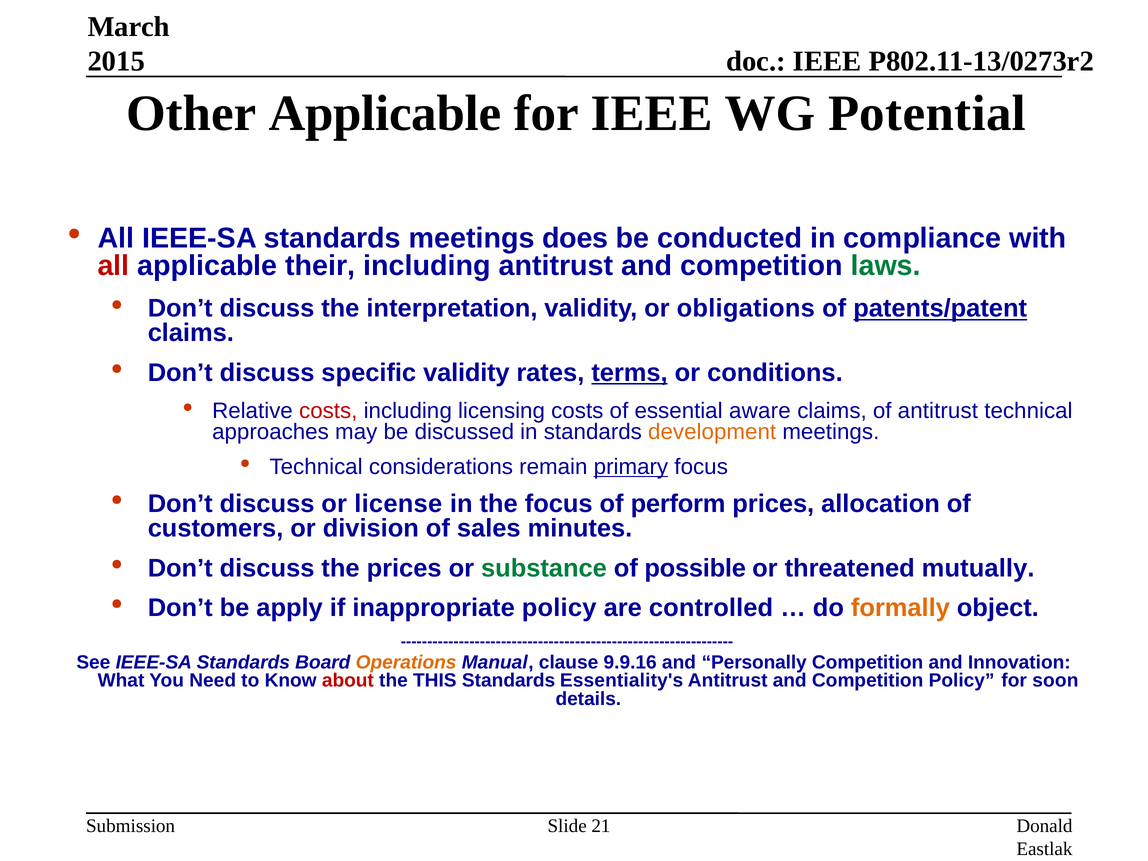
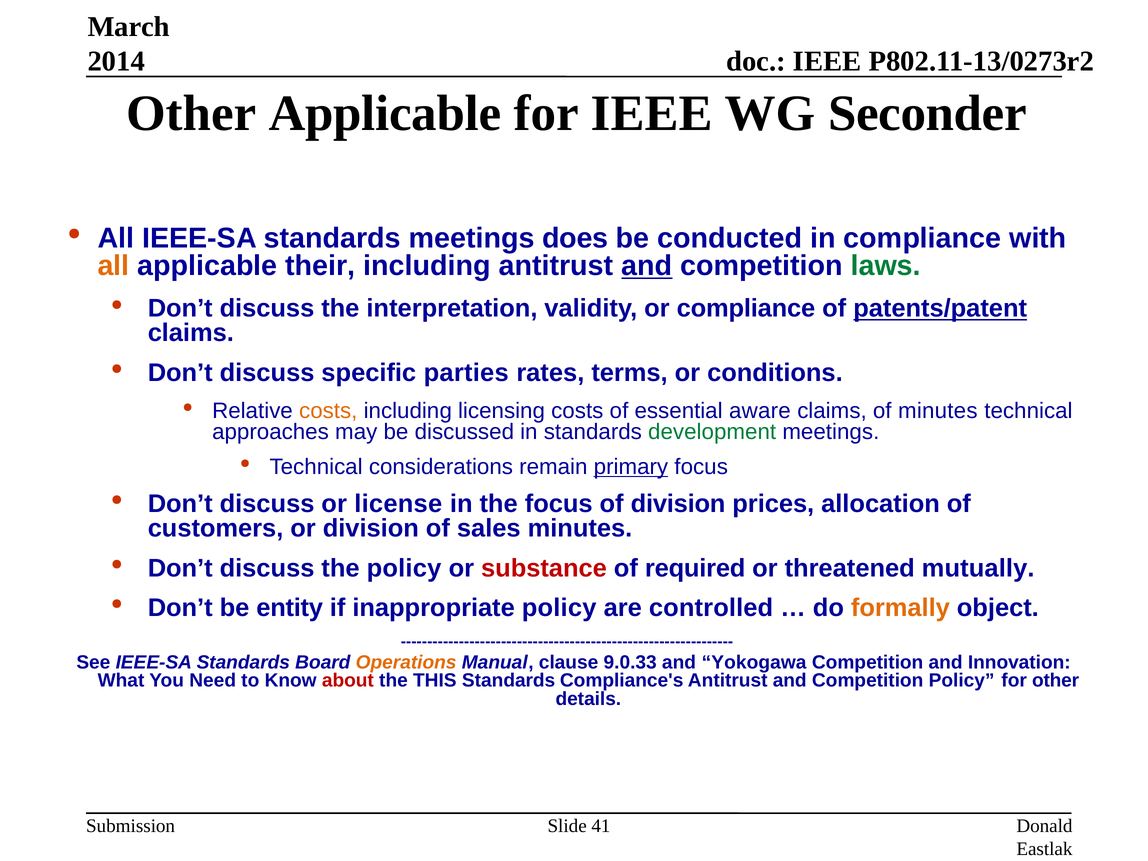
2015: 2015 -> 2014
Potential: Potential -> Seconder
all at (113, 266) colour: red -> orange
and at (647, 266) underline: none -> present
or obligations: obligations -> compliance
specific validity: validity -> parties
terms underline: present -> none
costs at (328, 411) colour: red -> orange
of antitrust: antitrust -> minutes
development colour: orange -> green
of perform: perform -> division
the prices: prices -> policy
substance colour: green -> red
possible: possible -> required
apply: apply -> entity
9.9.16: 9.9.16 -> 9.0.33
Personally: Personally -> Yokogawa
Essentiality's: Essentiality's -> Compliance's
for soon: soon -> other
21: 21 -> 41
